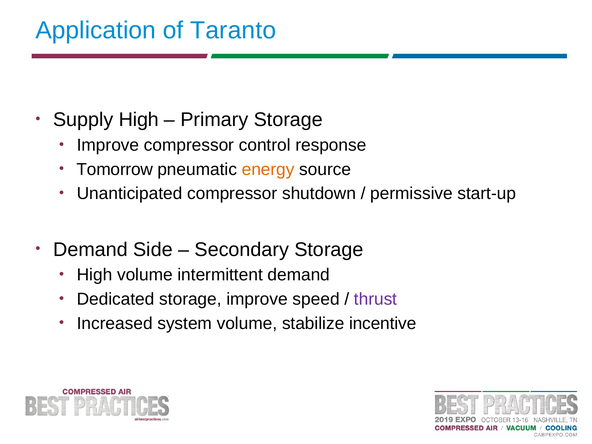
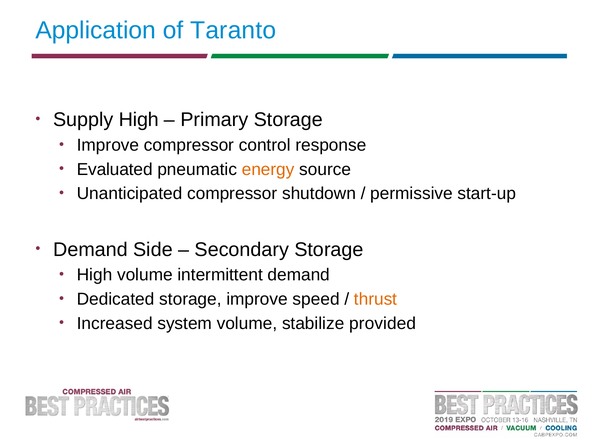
Tomorrow: Tomorrow -> Evaluated
thrust colour: purple -> orange
incentive: incentive -> provided
